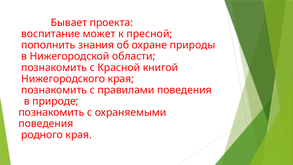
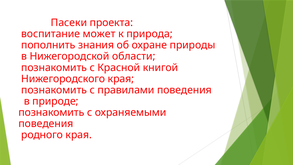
Бывает: Бывает -> Пасеки
пресной: пресной -> природа
